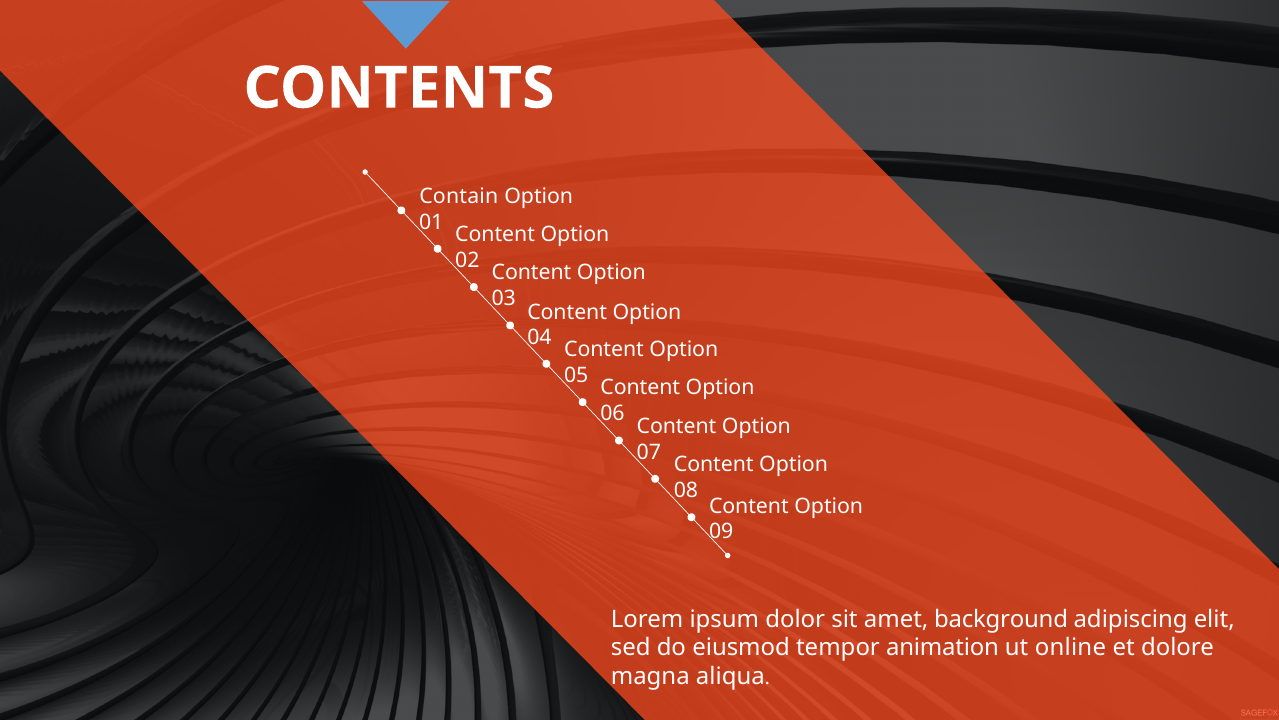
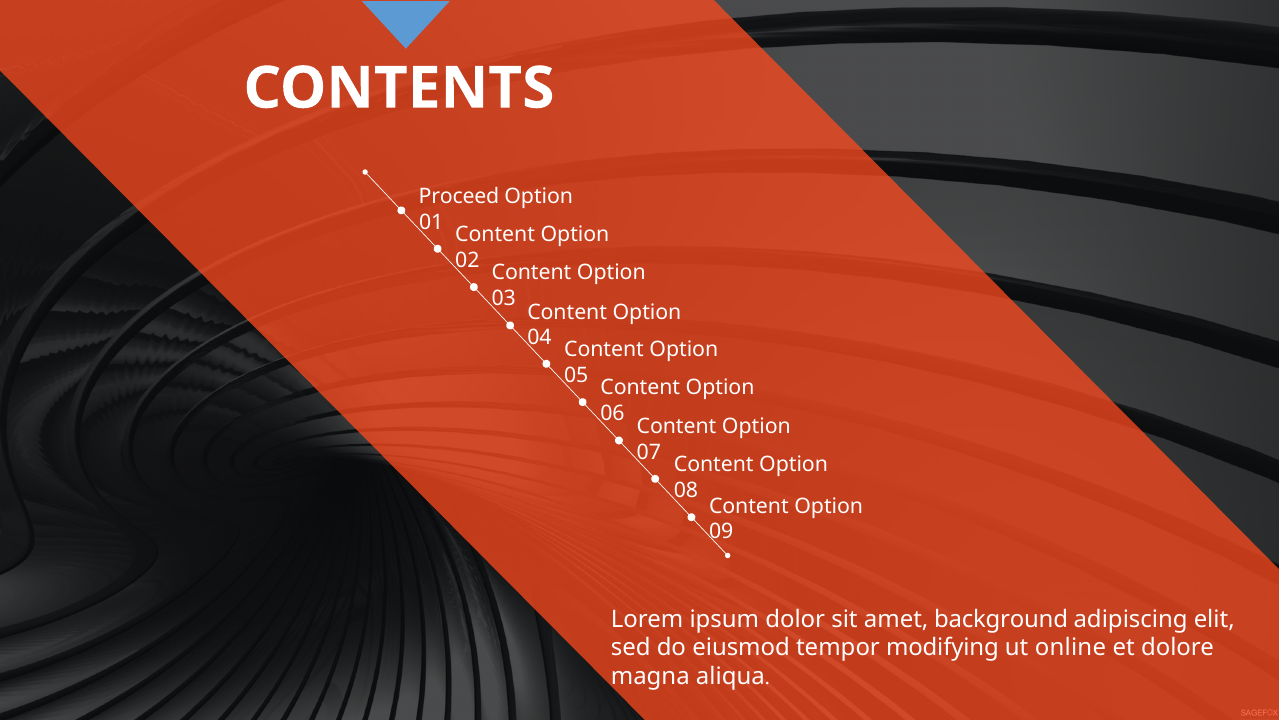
Contain: Contain -> Proceed
animation: animation -> modifying
